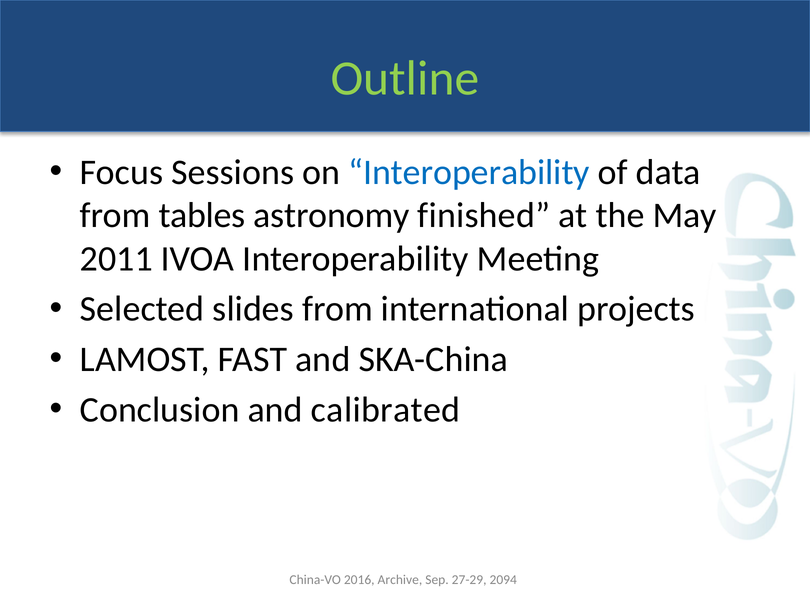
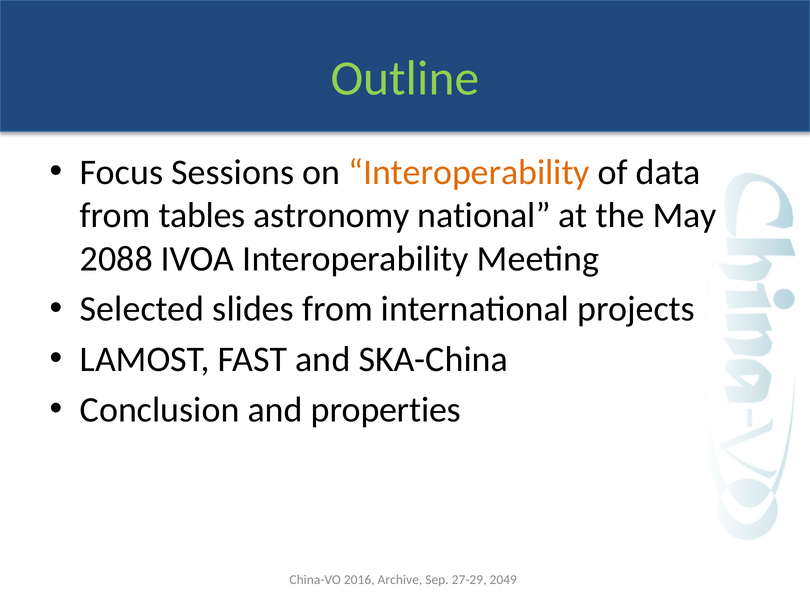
Interoperability at (469, 172) colour: blue -> orange
finished: finished -> national
2011: 2011 -> 2088
calibrated: calibrated -> properties
2094: 2094 -> 2049
